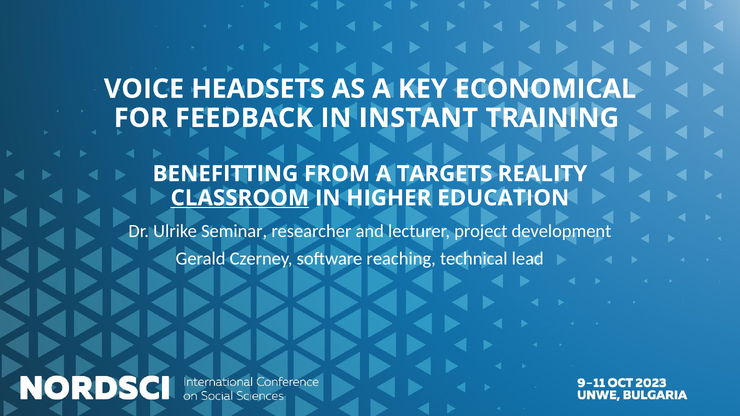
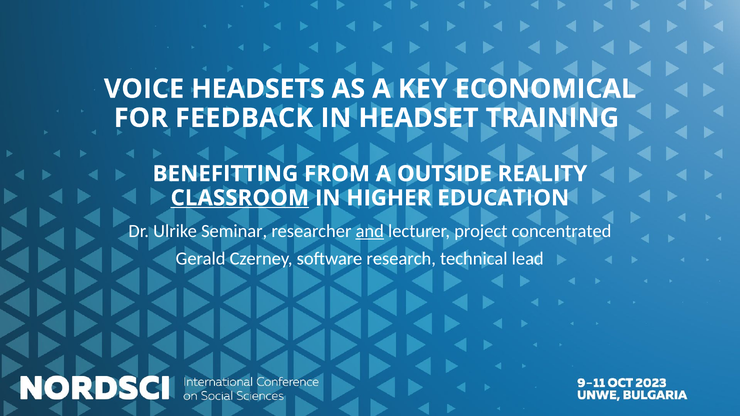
INSTANT: INSTANT -> HEADSET
TARGETS: TARGETS -> OUTSIDE
and underline: none -> present
development: development -> concentrated
reaching: reaching -> research
